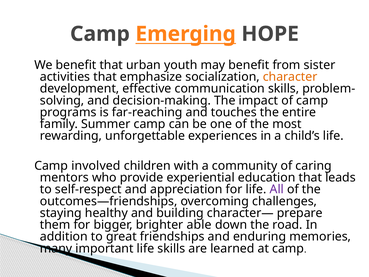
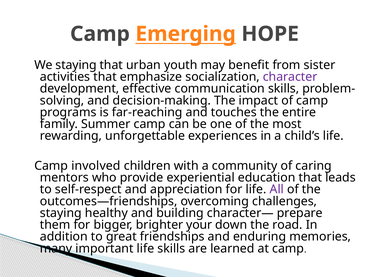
We benefit: benefit -> staying
character colour: orange -> purple
able: able -> your
